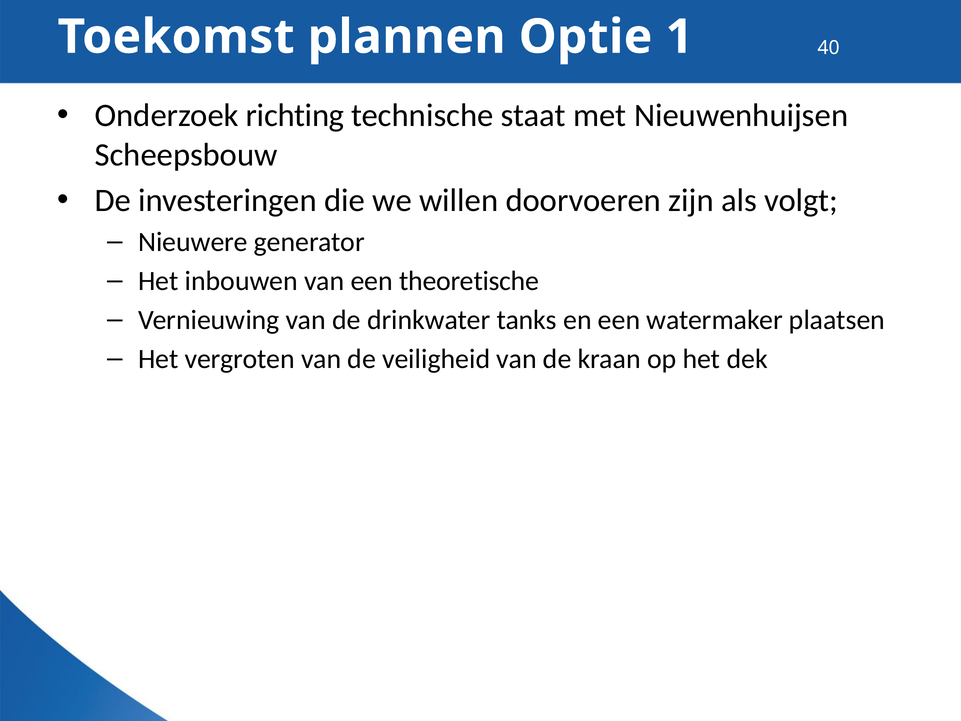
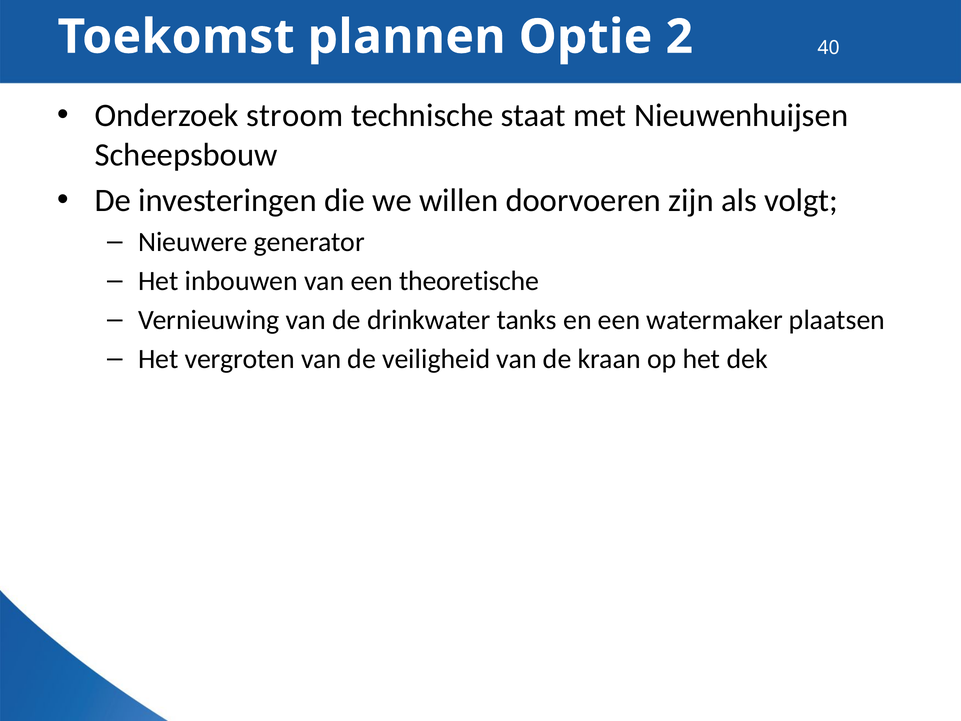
1: 1 -> 2
richting: richting -> stroom
